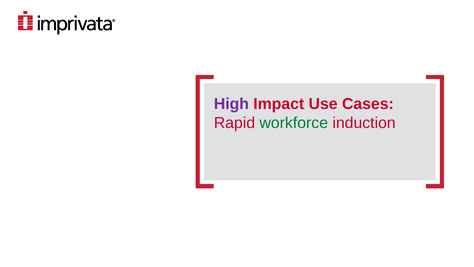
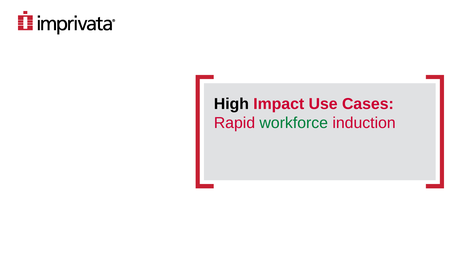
High colour: purple -> black
